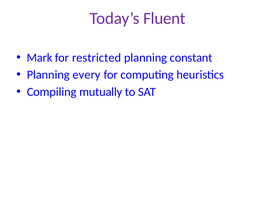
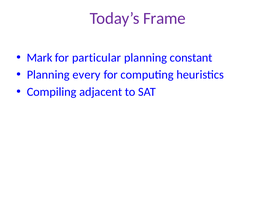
Fluent: Fluent -> Frame
restricted: restricted -> particular
mutually: mutually -> adjacent
